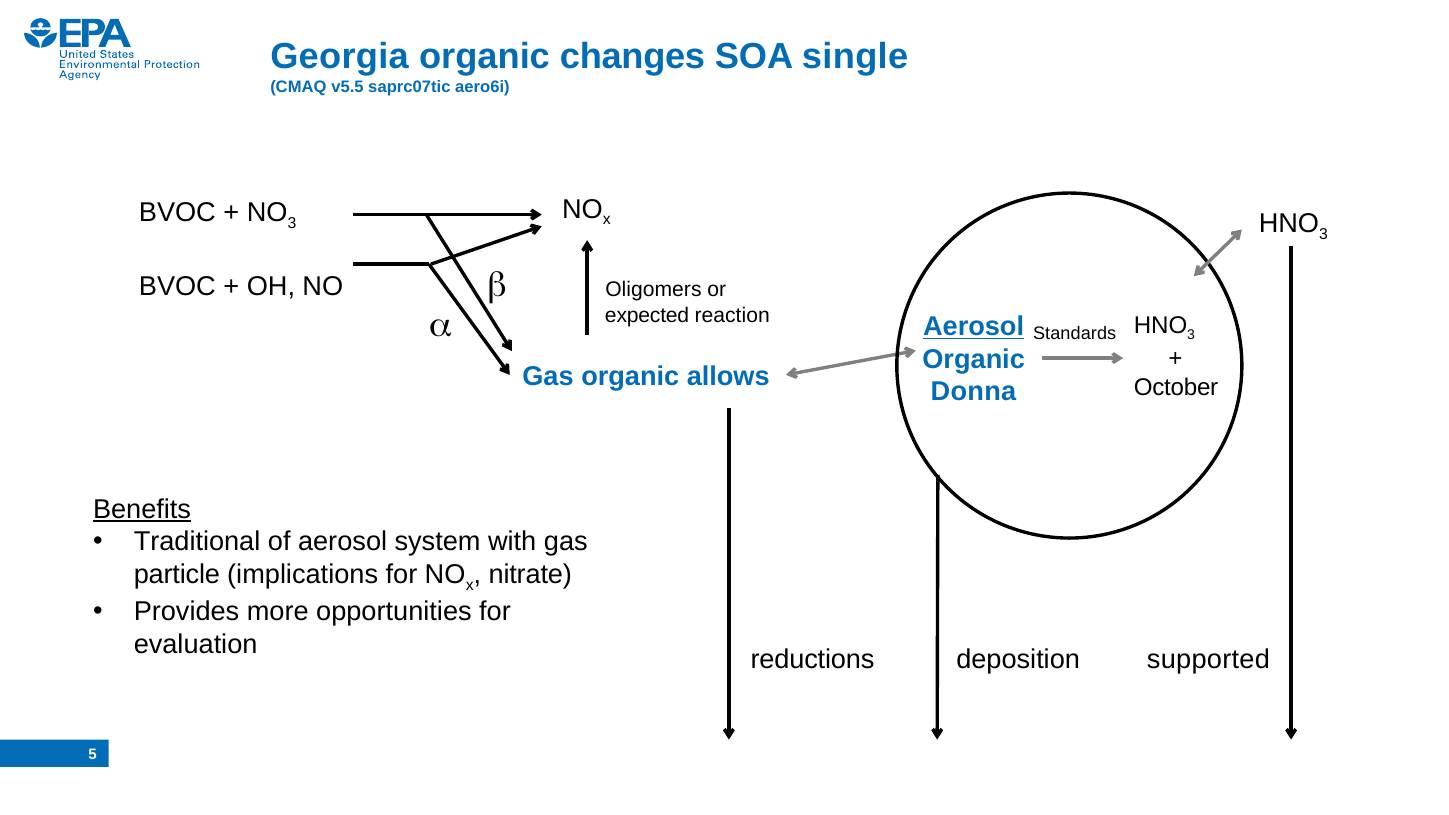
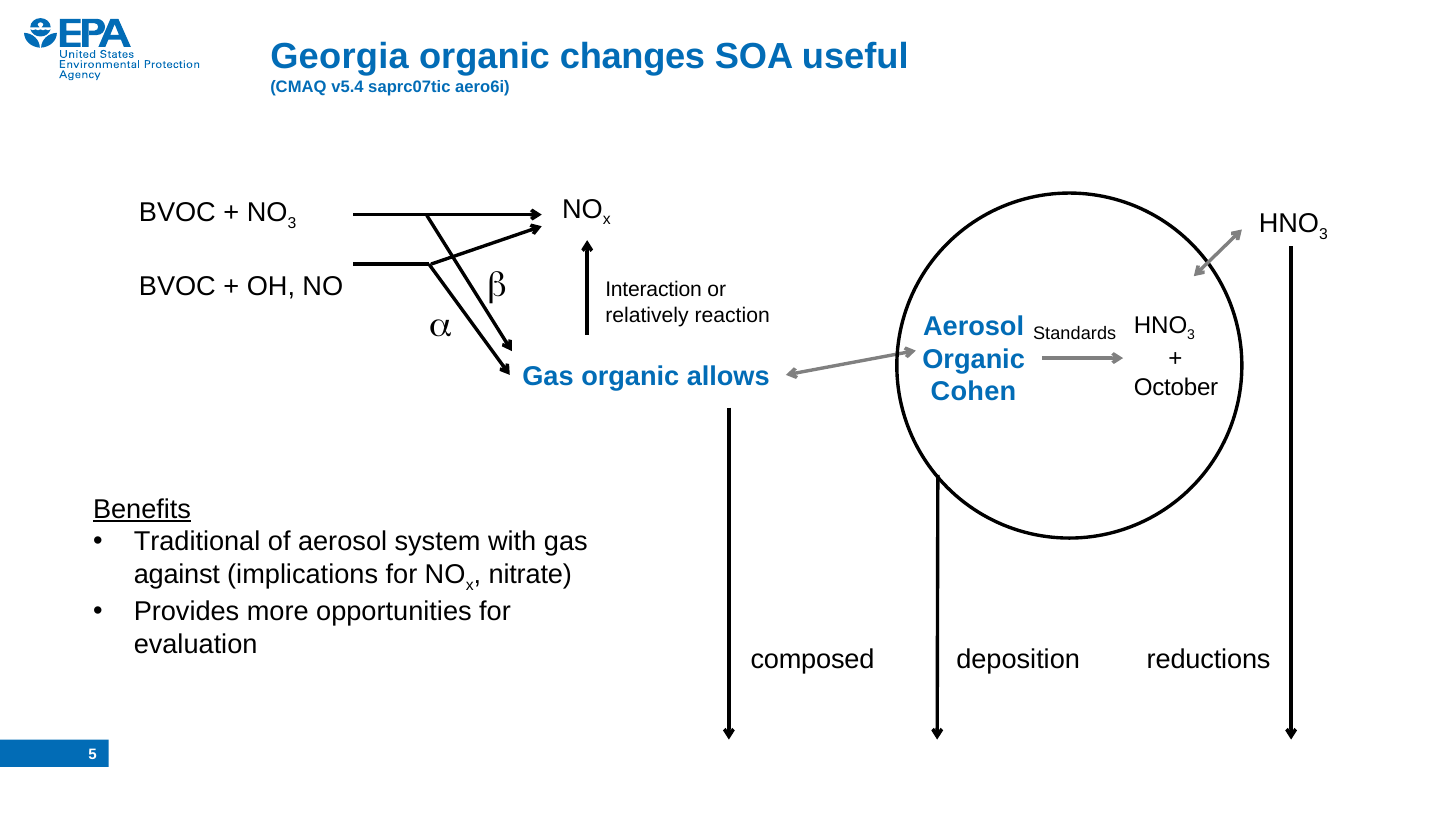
single: single -> useful
v5.5: v5.5 -> v5.4
Oligomers: Oligomers -> Interaction
expected: expected -> relatively
Aerosol at (974, 327) underline: present -> none
Donna: Donna -> Cohen
particle: particle -> against
reductions: reductions -> composed
supported: supported -> reductions
